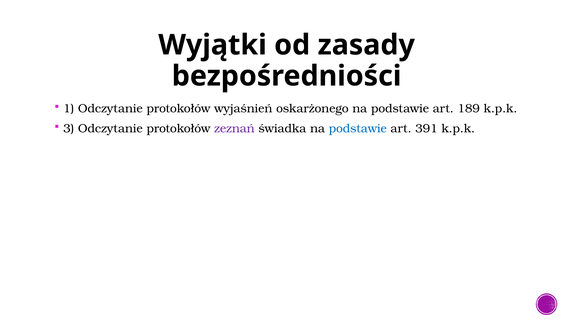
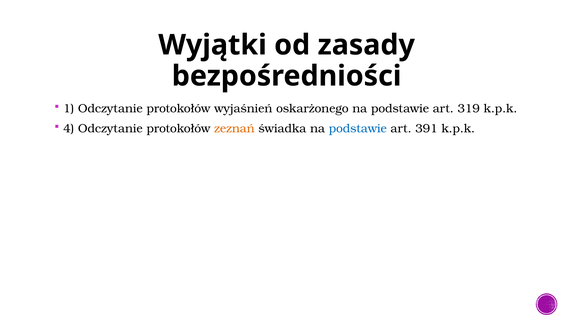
189: 189 -> 319
3: 3 -> 4
zeznań colour: purple -> orange
